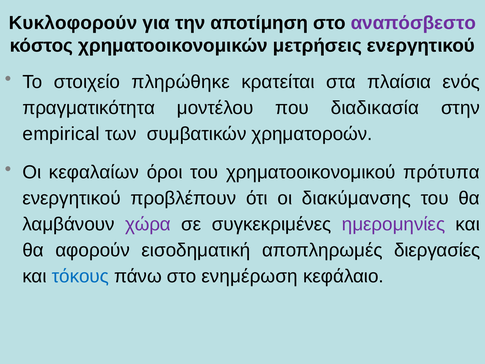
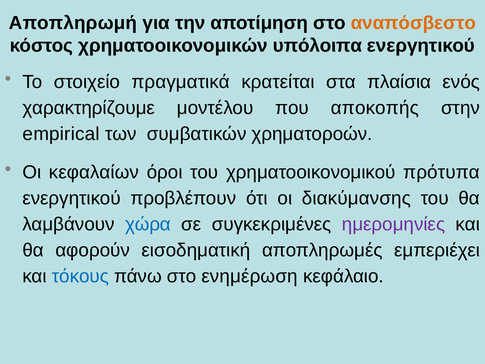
Κυκλοφορούν: Κυκλοφορούν -> Αποπληρωμή
αναπόσβεστο colour: purple -> orange
μετρήσεις: μετρήσεις -> υπόλοιπα
πληρώθηκε: πληρώθηκε -> πραγματικά
πραγματικότητα: πραγματικότητα -> χαρακτηρίζουμε
διαδικασία: διαδικασία -> αποκοπής
χώρα colour: purple -> blue
διεργασίες: διεργασίες -> εμπεριέχει
